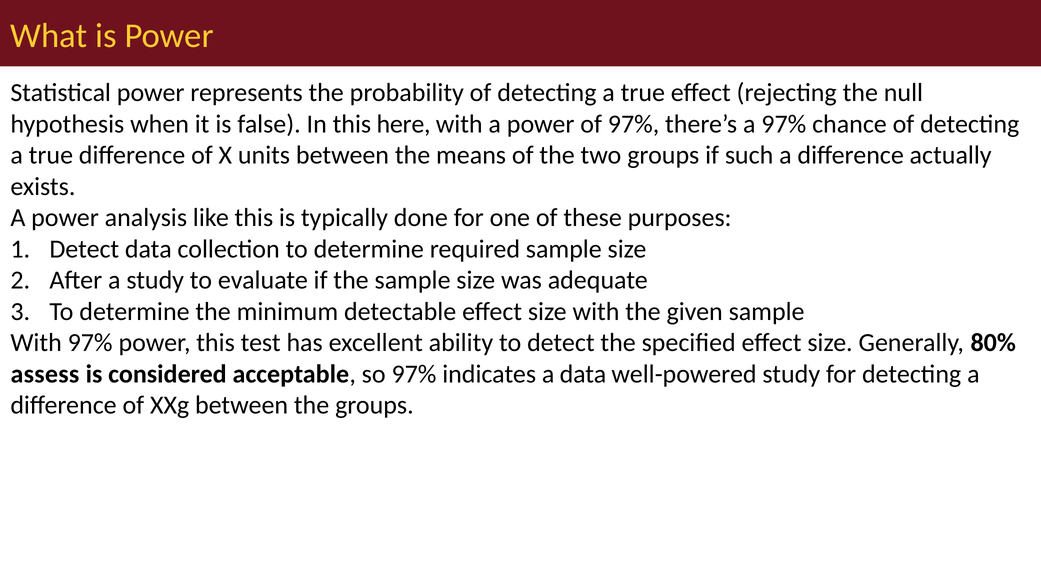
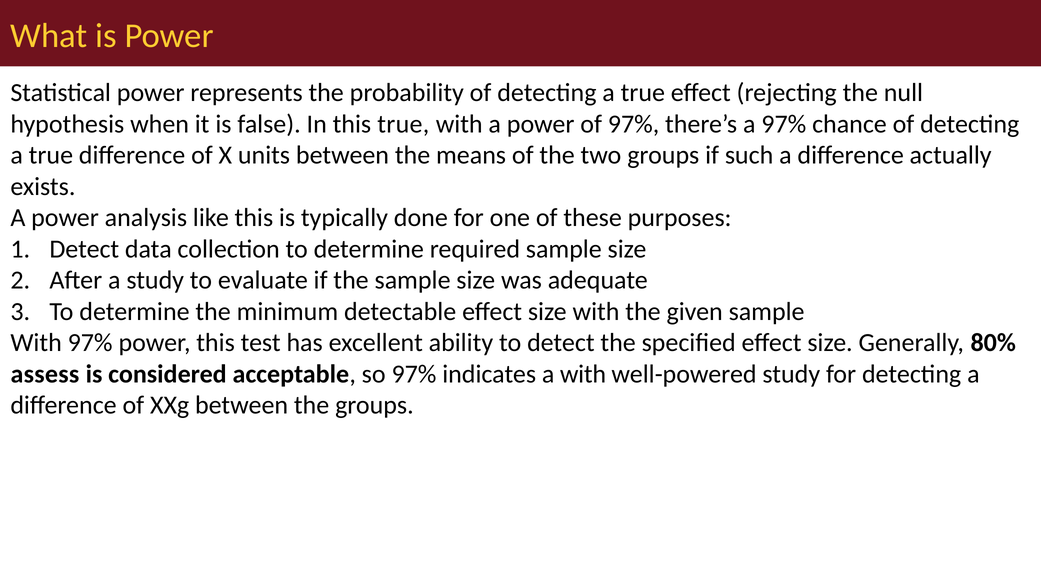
this here: here -> true
a data: data -> with
